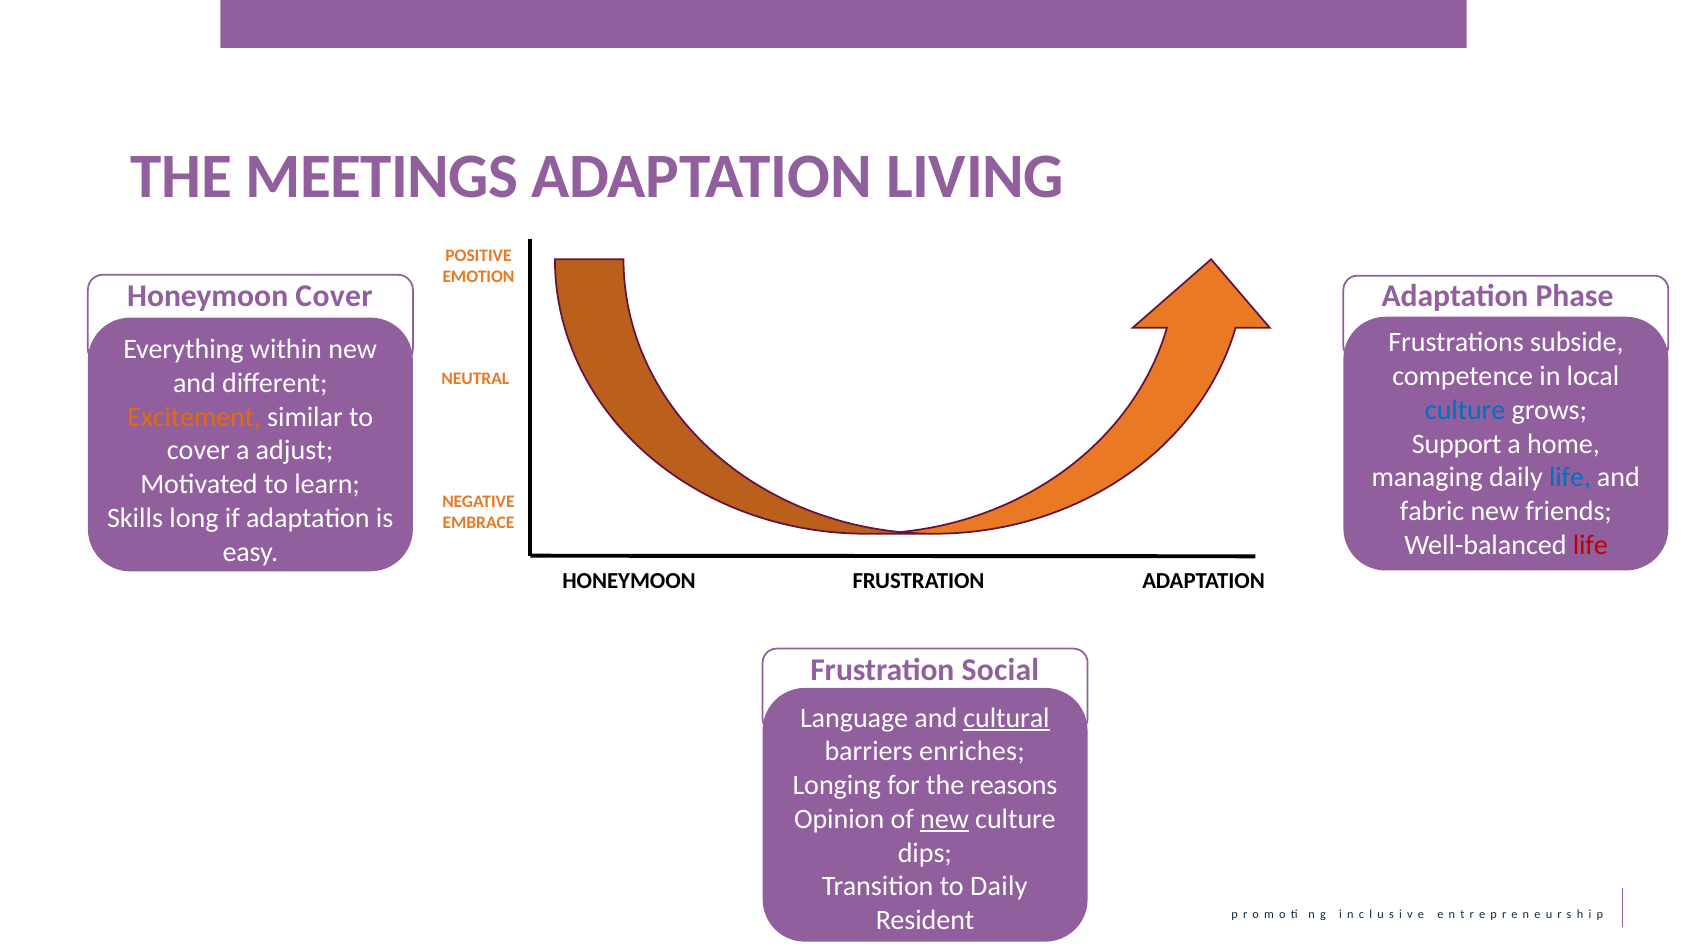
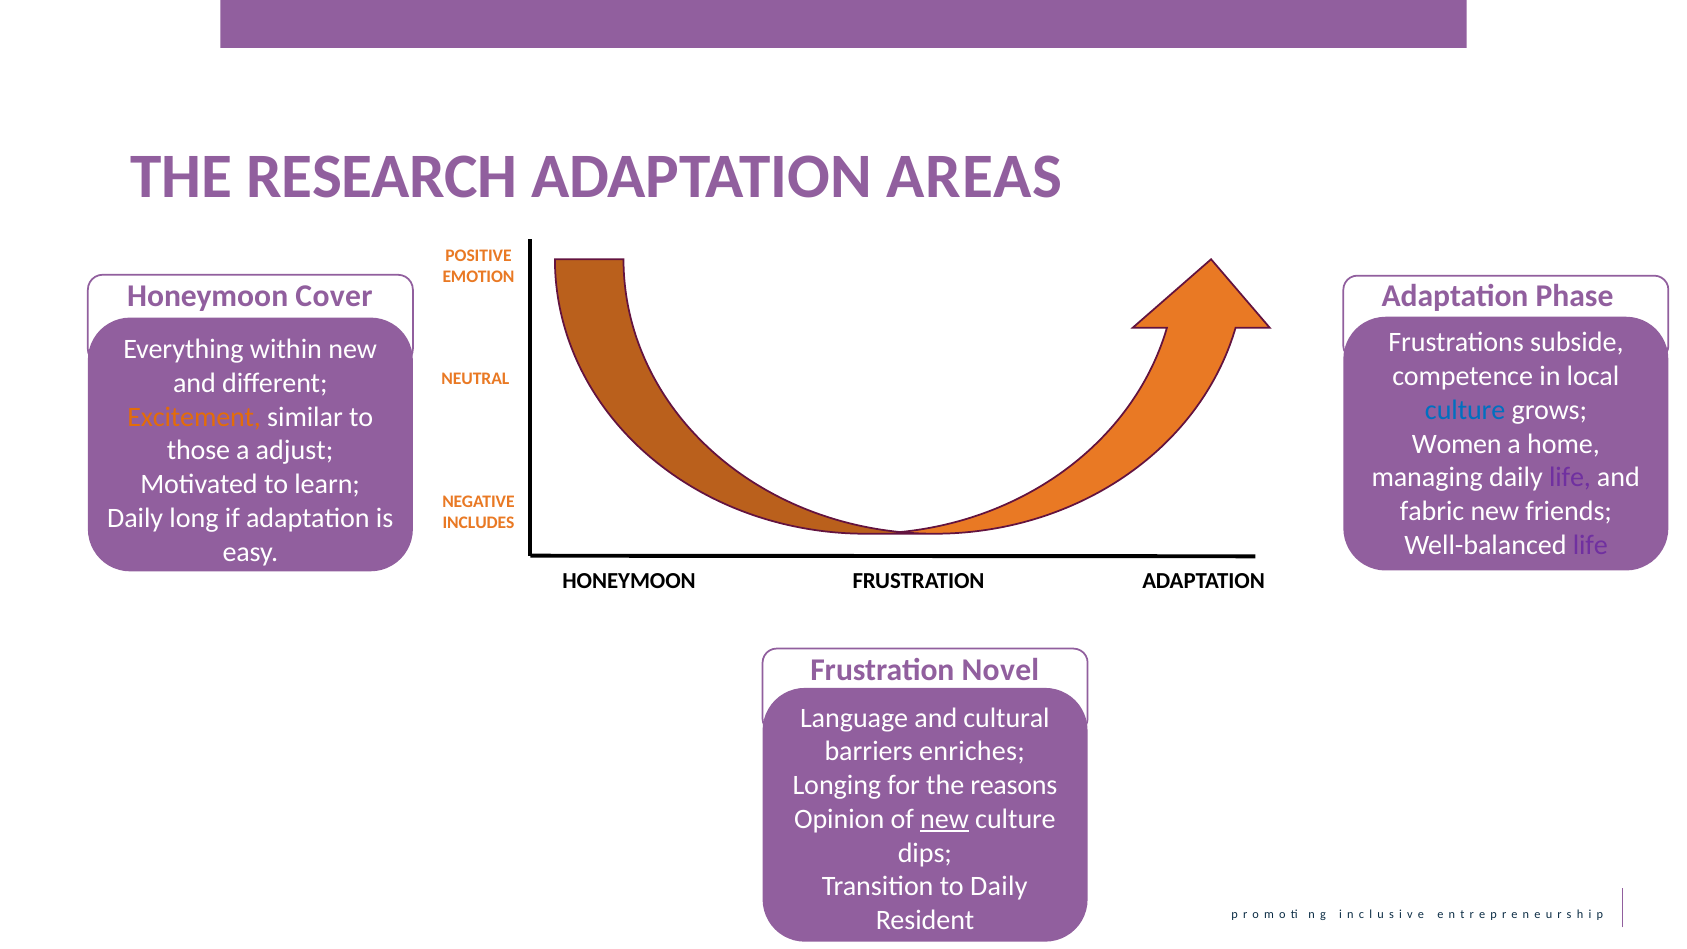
MEETINGS: MEETINGS -> RESEARCH
LIVING: LIVING -> AREAS
Support: Support -> Women
cover at (198, 451): cover -> those
life at (1570, 478) colour: blue -> purple
Skills at (135, 518): Skills -> Daily
EMBRACE: EMBRACE -> INCLUDES
life at (1590, 545) colour: red -> purple
Social: Social -> Novel
cultural underline: present -> none
